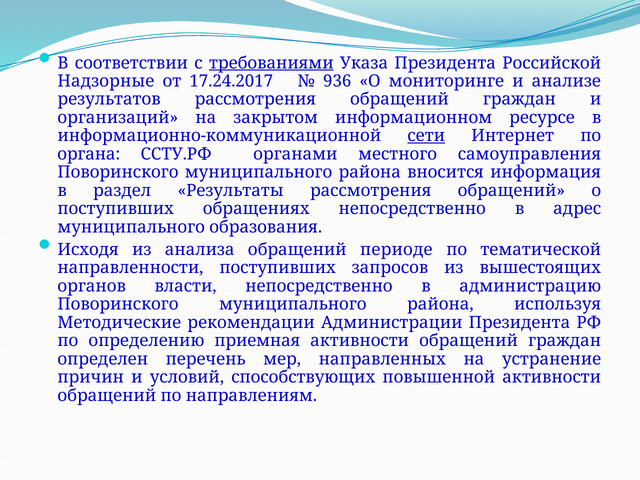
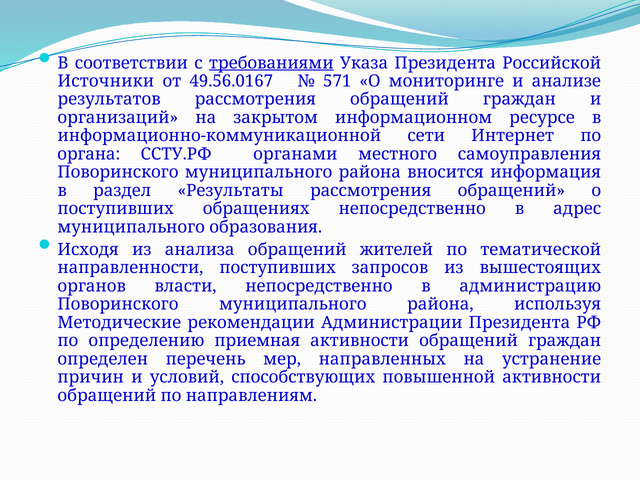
Надзорные: Надзорные -> Источники
17.24.2017: 17.24.2017 -> 49.56.0167
936: 936 -> 571
сети underline: present -> none
периоде: периоде -> жителей
